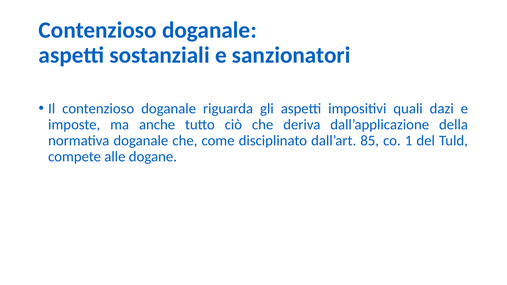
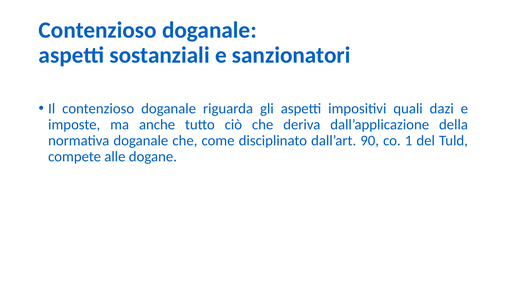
85: 85 -> 90
